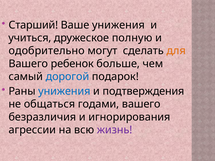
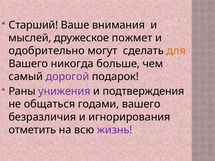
Ваше унижения: унижения -> внимания
учиться: учиться -> мыслей
полную: полную -> пожмет
ребенок: ребенок -> никогда
дорогой colour: blue -> purple
унижения at (64, 91) colour: blue -> purple
агрессии: агрессии -> отметить
